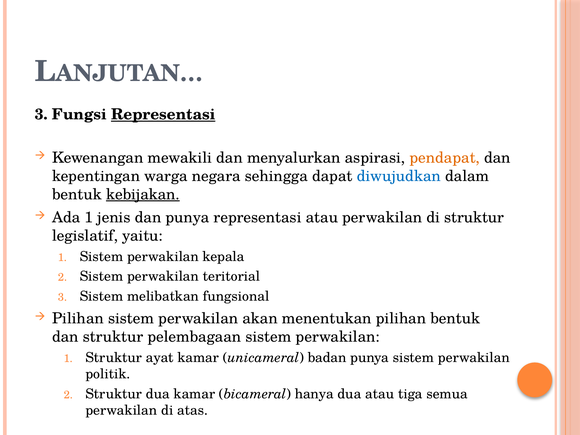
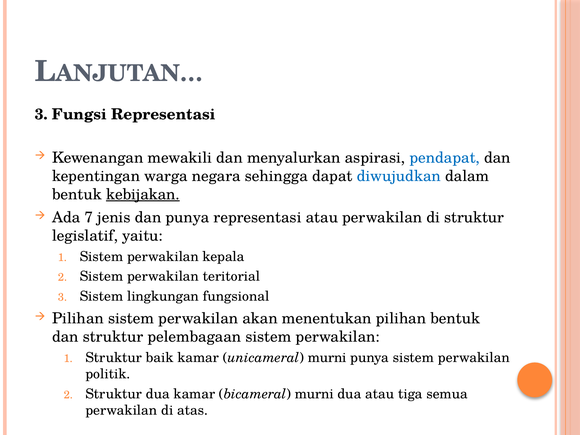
Representasi at (163, 115) underline: present -> none
pendapat colour: orange -> blue
Ada 1: 1 -> 7
melibatkan: melibatkan -> lingkungan
ayat: ayat -> baik
unicameral badan: badan -> murni
bicameral hanya: hanya -> murni
